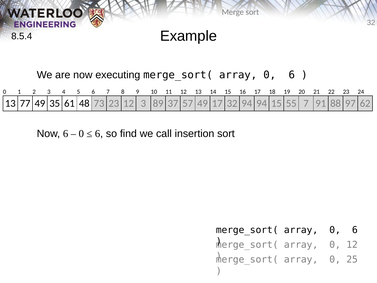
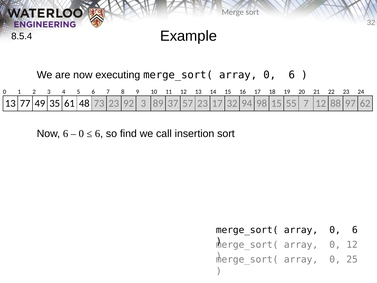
23 12: 12 -> 92
57 49: 49 -> 23
94 94: 94 -> 98
7 91: 91 -> 12
